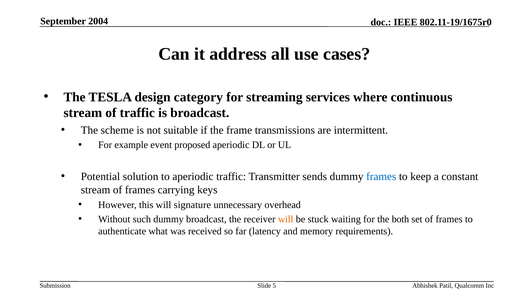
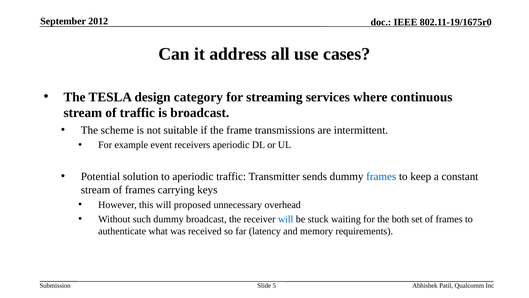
2004: 2004 -> 2012
proposed: proposed -> receivers
signature: signature -> proposed
will at (286, 219) colour: orange -> blue
